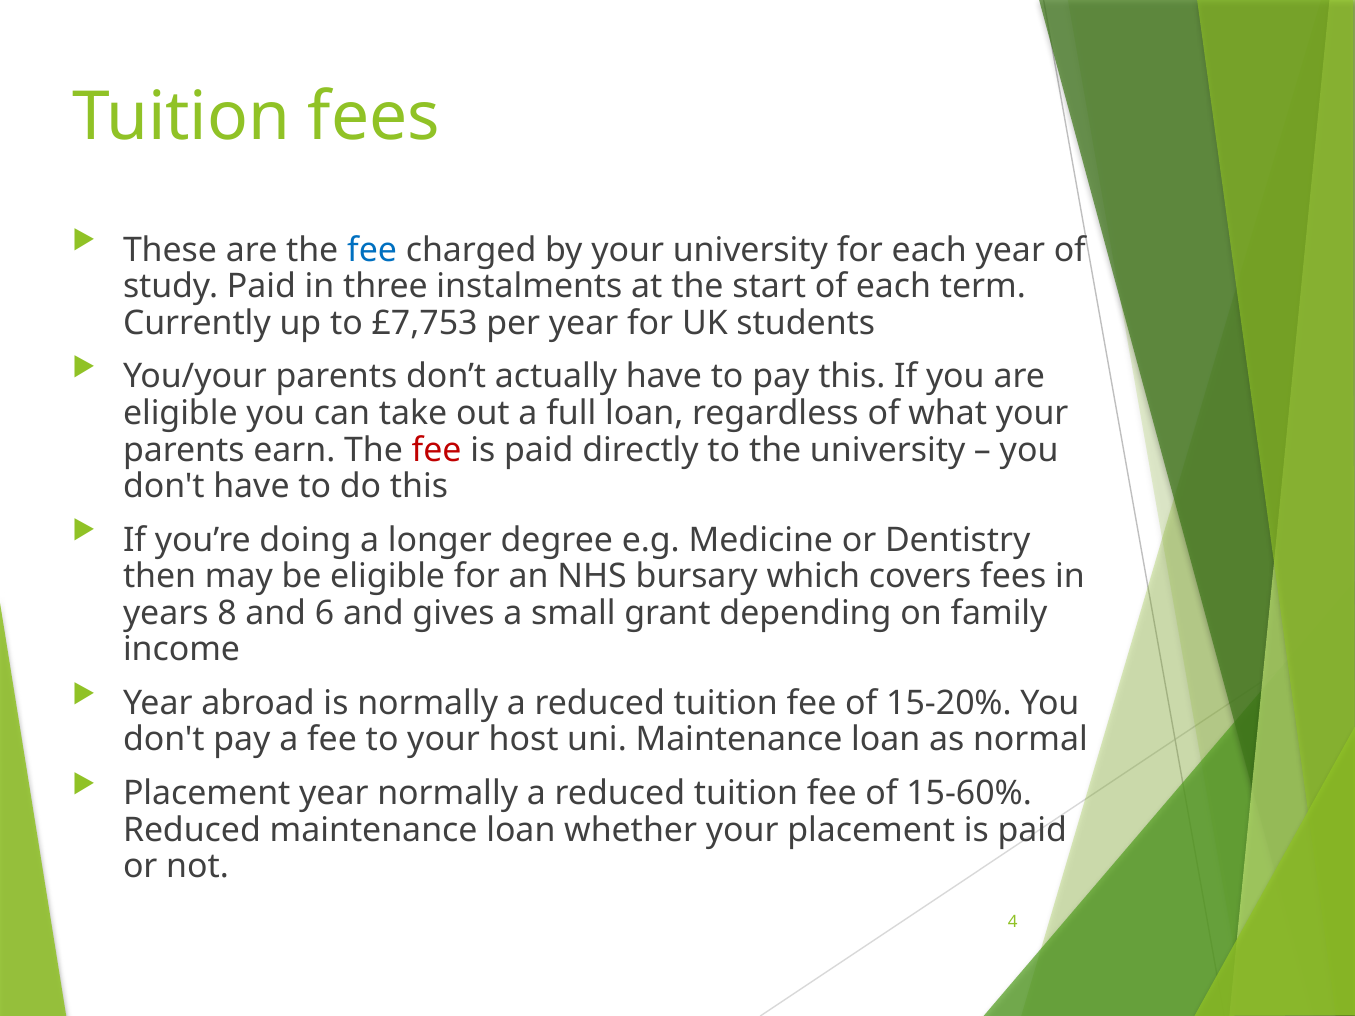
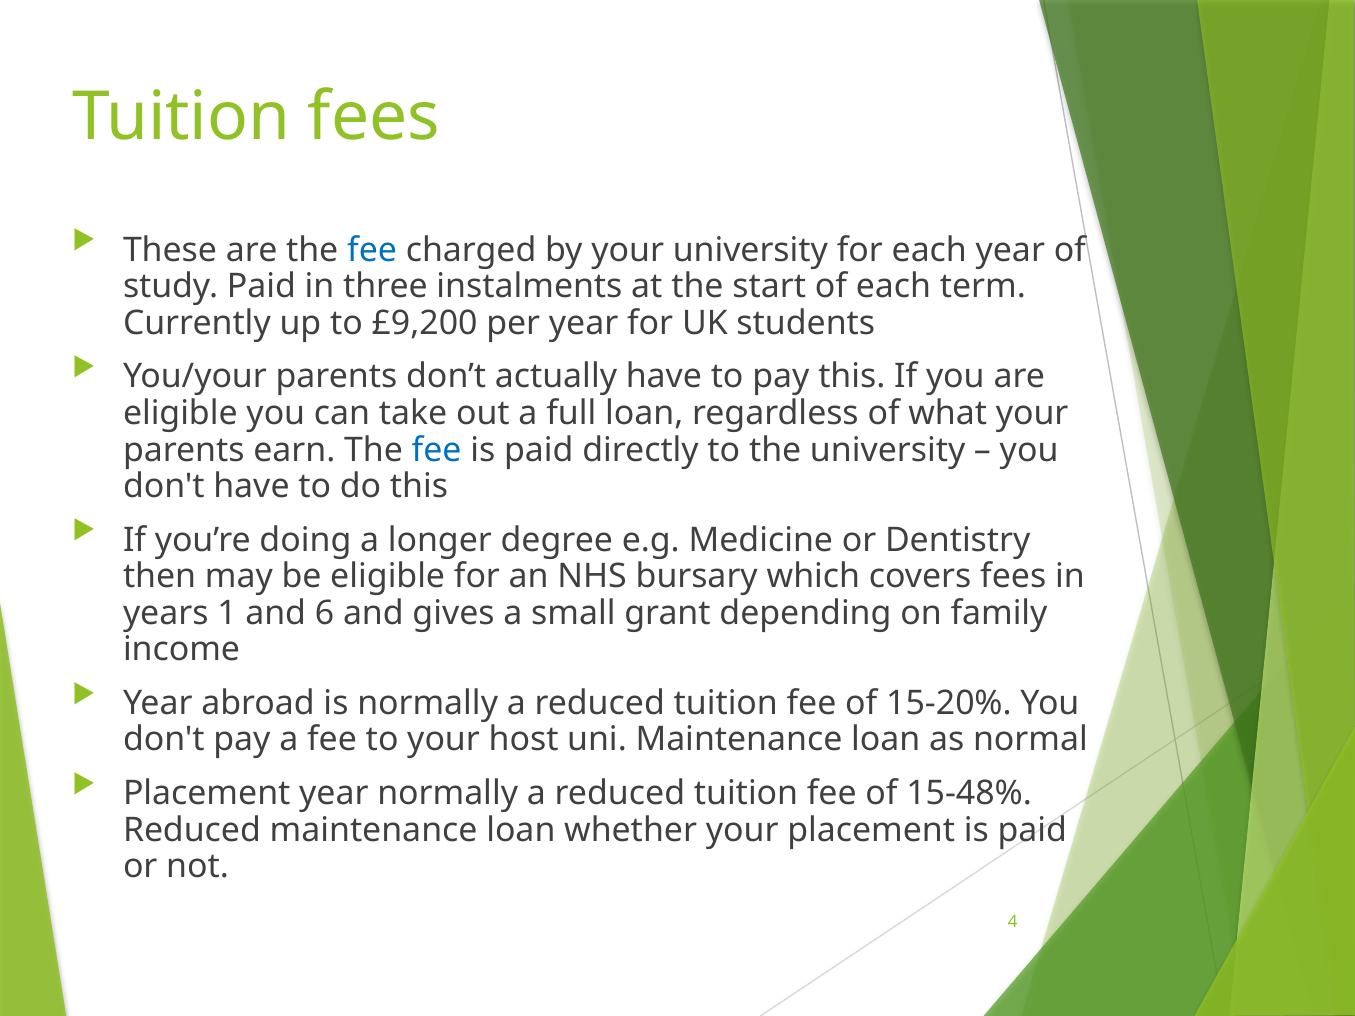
£7,753: £7,753 -> £9,200
fee at (437, 450) colour: red -> blue
8: 8 -> 1
15-60%: 15-60% -> 15-48%
